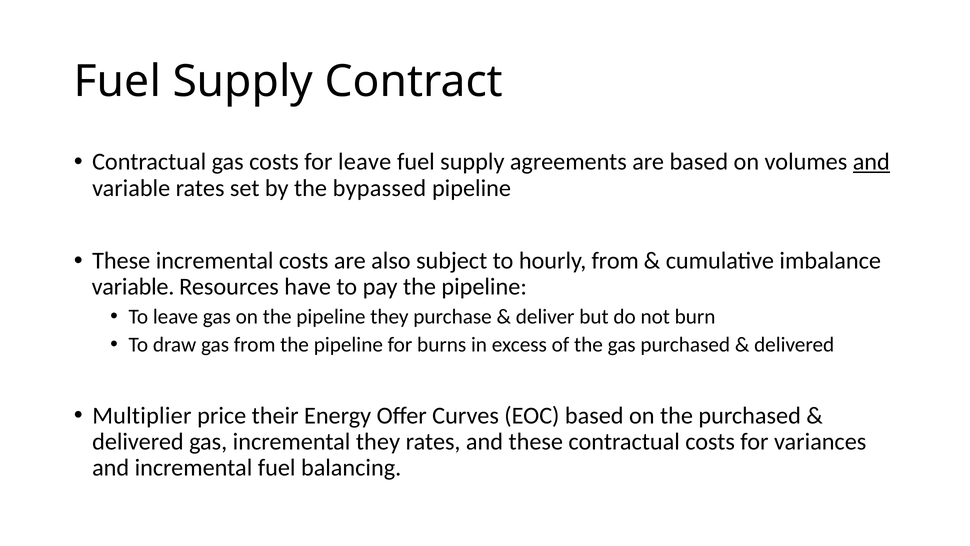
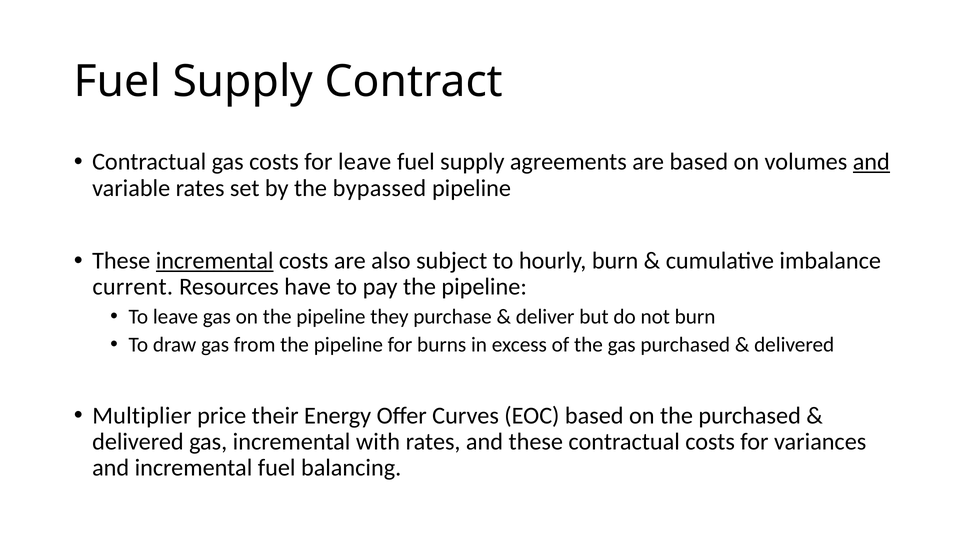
incremental at (215, 261) underline: none -> present
hourly from: from -> burn
variable at (133, 287): variable -> current
incremental they: they -> with
